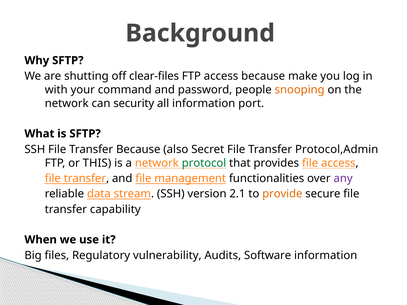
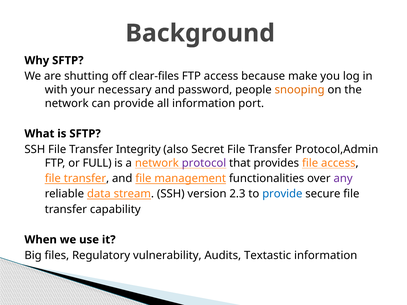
command: command -> necessary
can security: security -> provide
Transfer Because: Because -> Integrity
THIS: THIS -> FULL
protocol colour: green -> purple
2.1: 2.1 -> 2.3
provide at (282, 194) colour: orange -> blue
Software: Software -> Textastic
